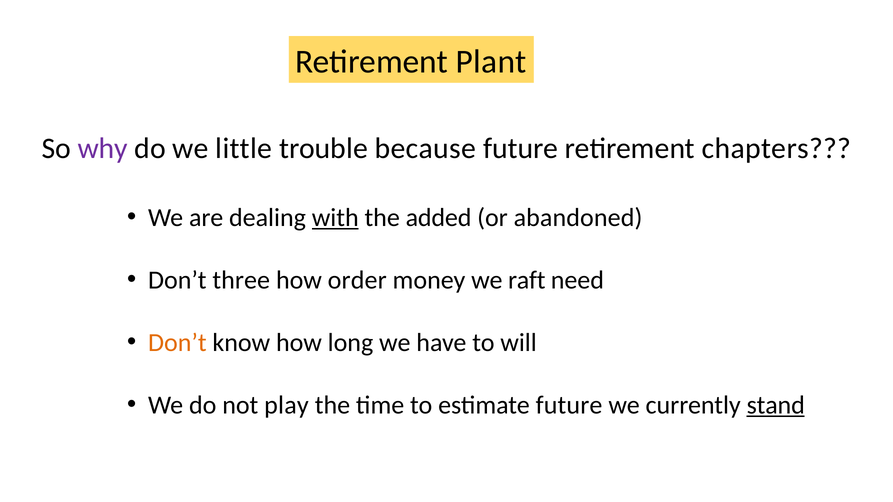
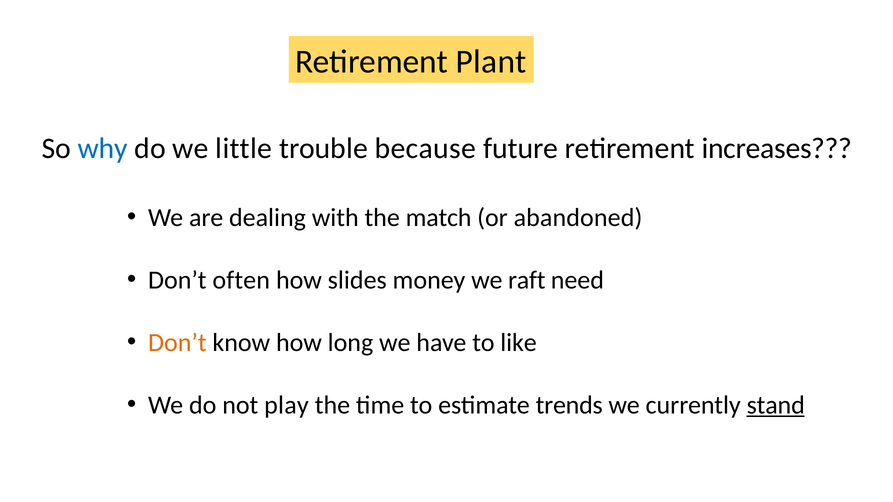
why colour: purple -> blue
chapters: chapters -> increases
with underline: present -> none
added: added -> match
three: three -> often
order: order -> slides
will: will -> like
estimate future: future -> trends
